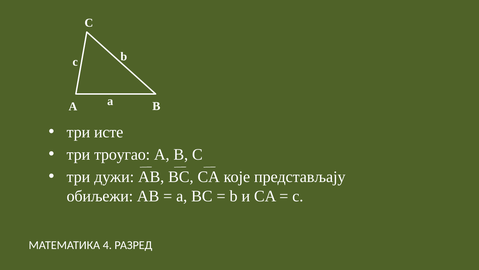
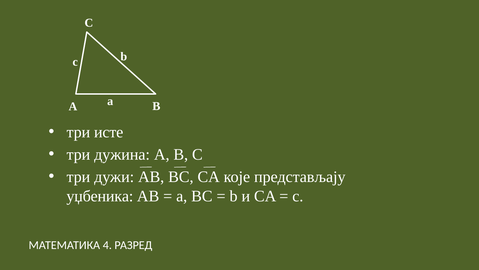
троугао: троугао -> дужина
обиљежи: обиљежи -> уџбеника
